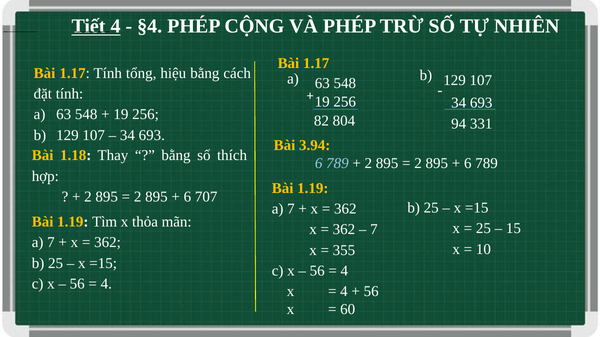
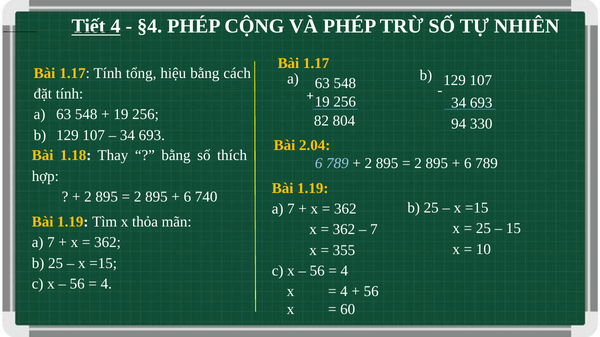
331: 331 -> 330
3.94: 3.94 -> 2.04
707: 707 -> 740
